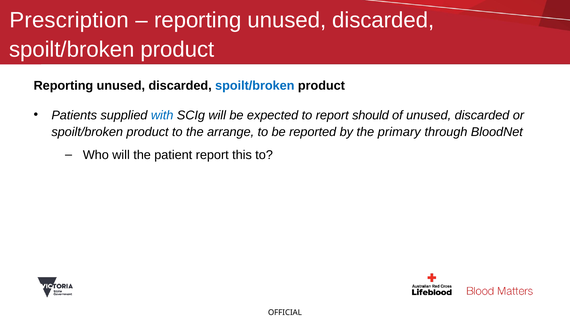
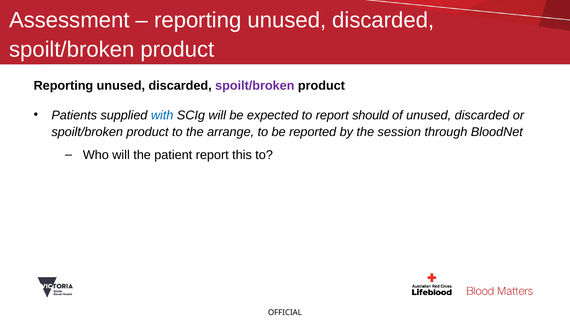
Prescription: Prescription -> Assessment
spoilt/broken at (255, 86) colour: blue -> purple
primary: primary -> session
